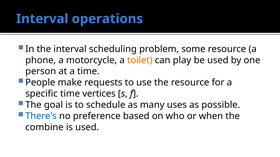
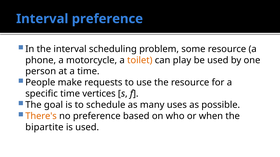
Interval operations: operations -> preference
There's colour: blue -> orange
combine: combine -> bipartite
